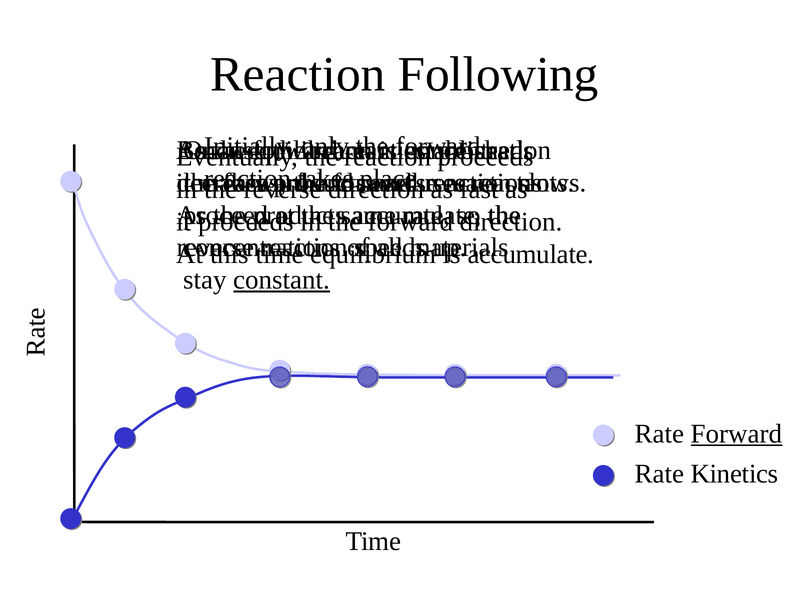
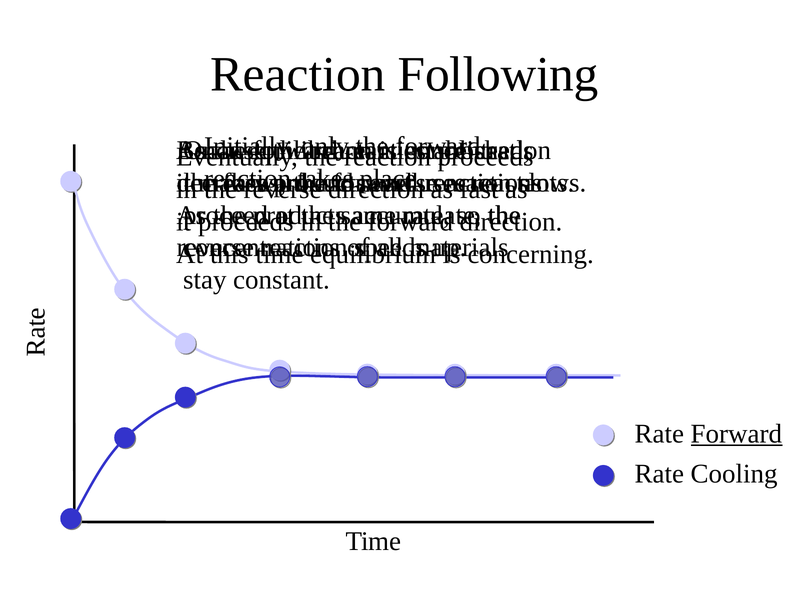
accumulate at (531, 254): accumulate -> concerning
constant underline: present -> none
Kinetics: Kinetics -> Cooling
